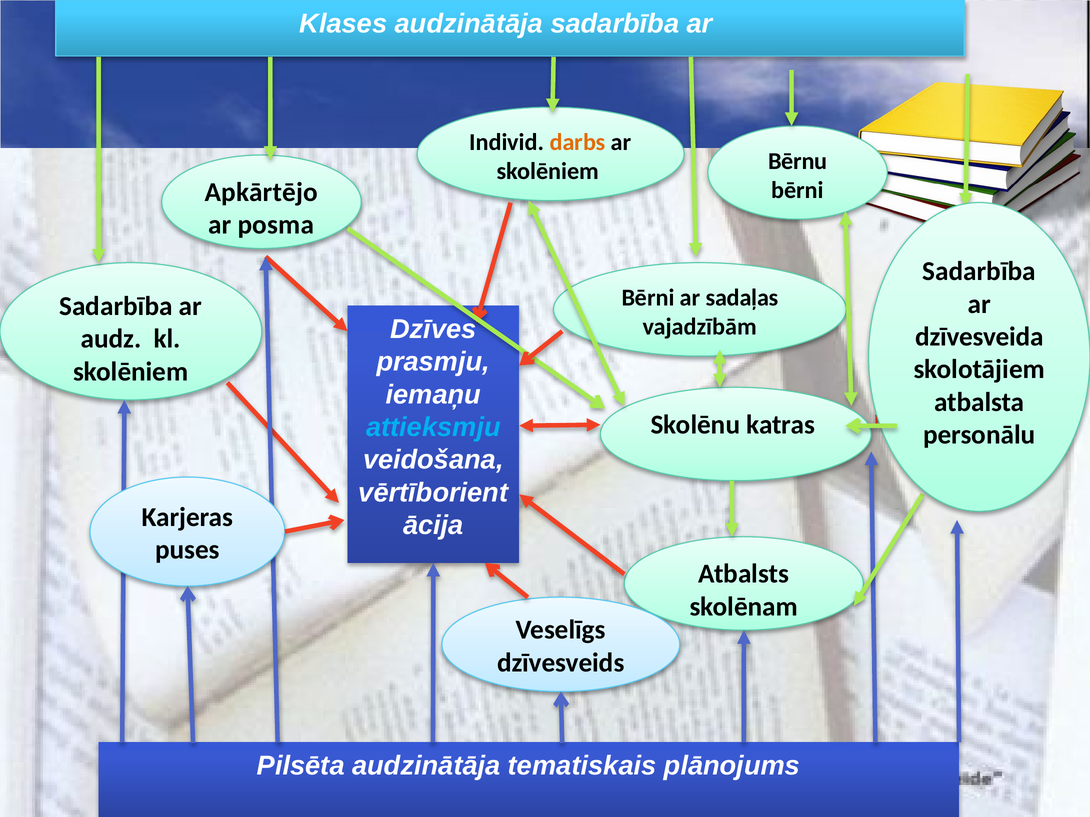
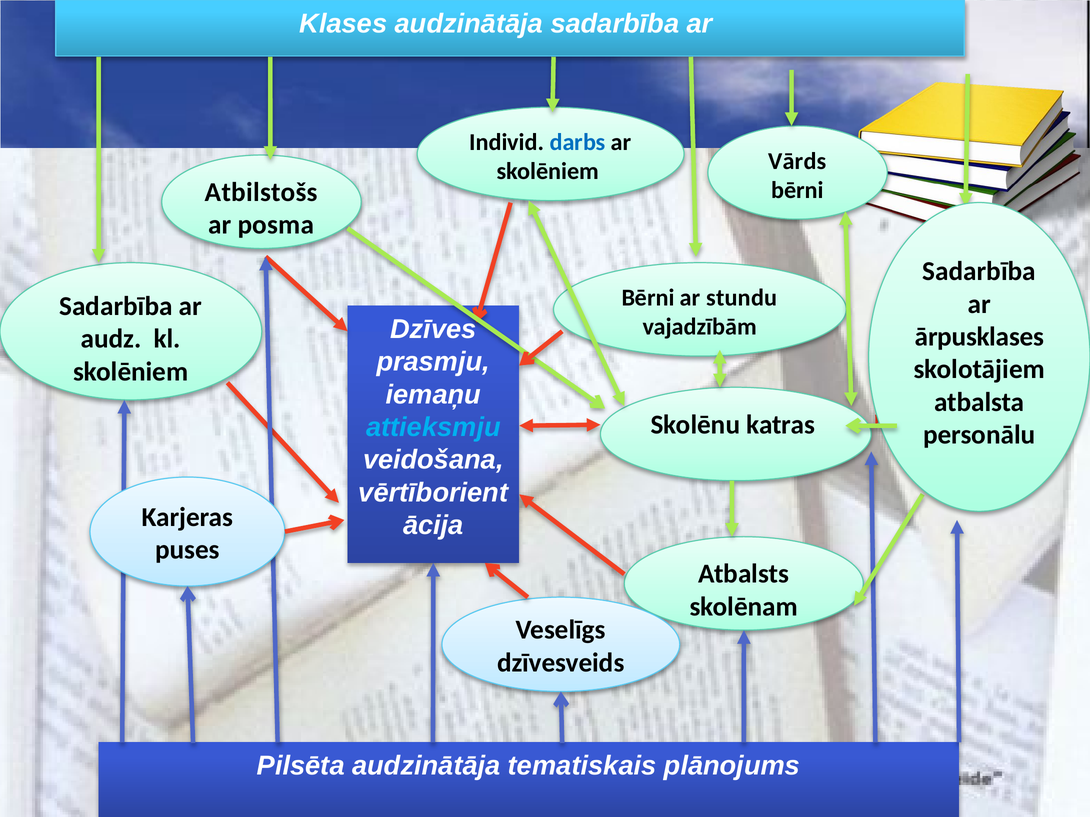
darbs colour: orange -> blue
Bērnu: Bērnu -> Vārds
Apkārtējo: Apkārtējo -> Atbilstošs
sadaļas: sadaļas -> stundu
dzīvesveida: dzīvesveida -> ārpusklases
